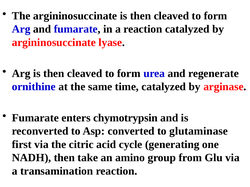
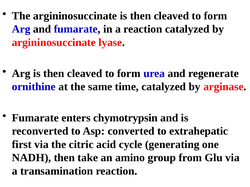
glutaminase: glutaminase -> extrahepatic
